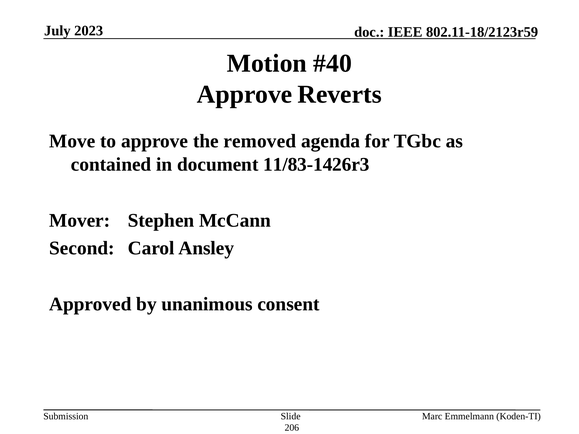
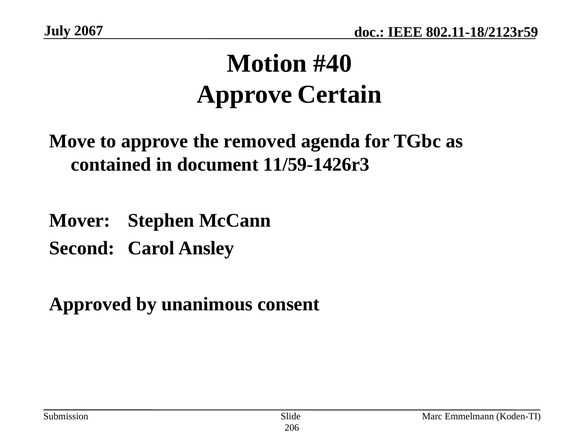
2023: 2023 -> 2067
Reverts: Reverts -> Certain
11/83-1426r3: 11/83-1426r3 -> 11/59-1426r3
